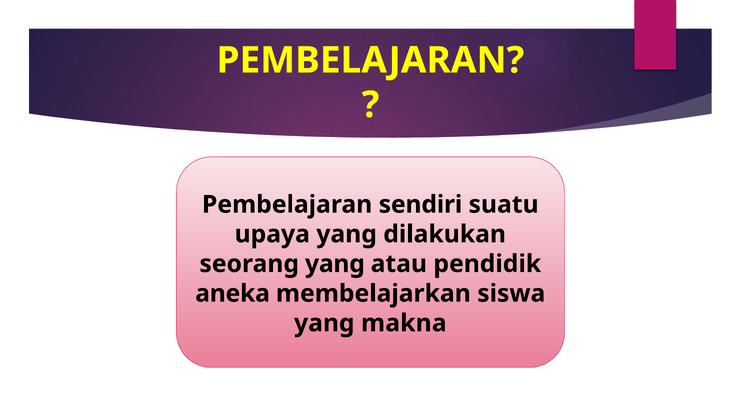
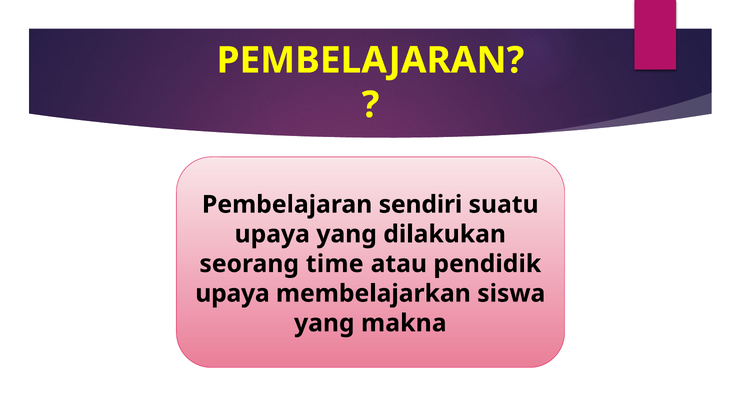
seorang yang: yang -> time
aneka at (233, 293): aneka -> upaya
